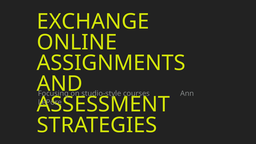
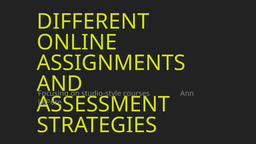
EXCHANGE: EXCHANGE -> DIFFERENT
